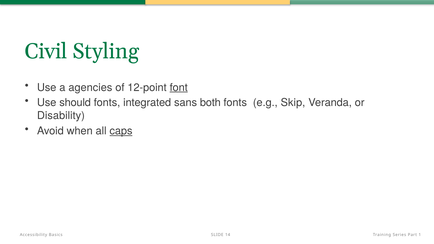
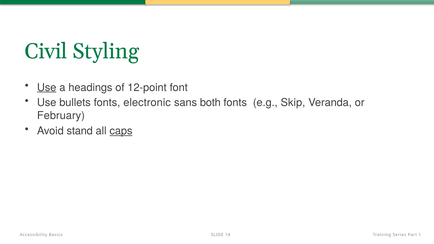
Use at (47, 88) underline: none -> present
agencies: agencies -> headings
font underline: present -> none
should: should -> bullets
integrated: integrated -> electronic
Disability: Disability -> February
when: when -> stand
